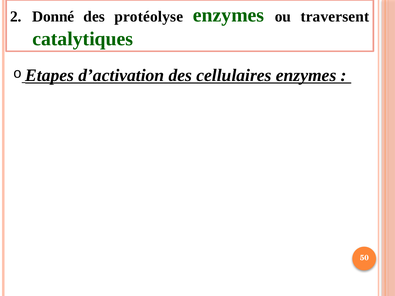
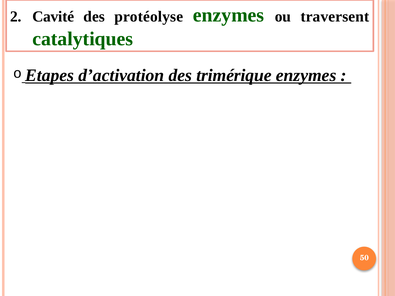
Donné: Donné -> Cavité
cellulaires: cellulaires -> trimérique
